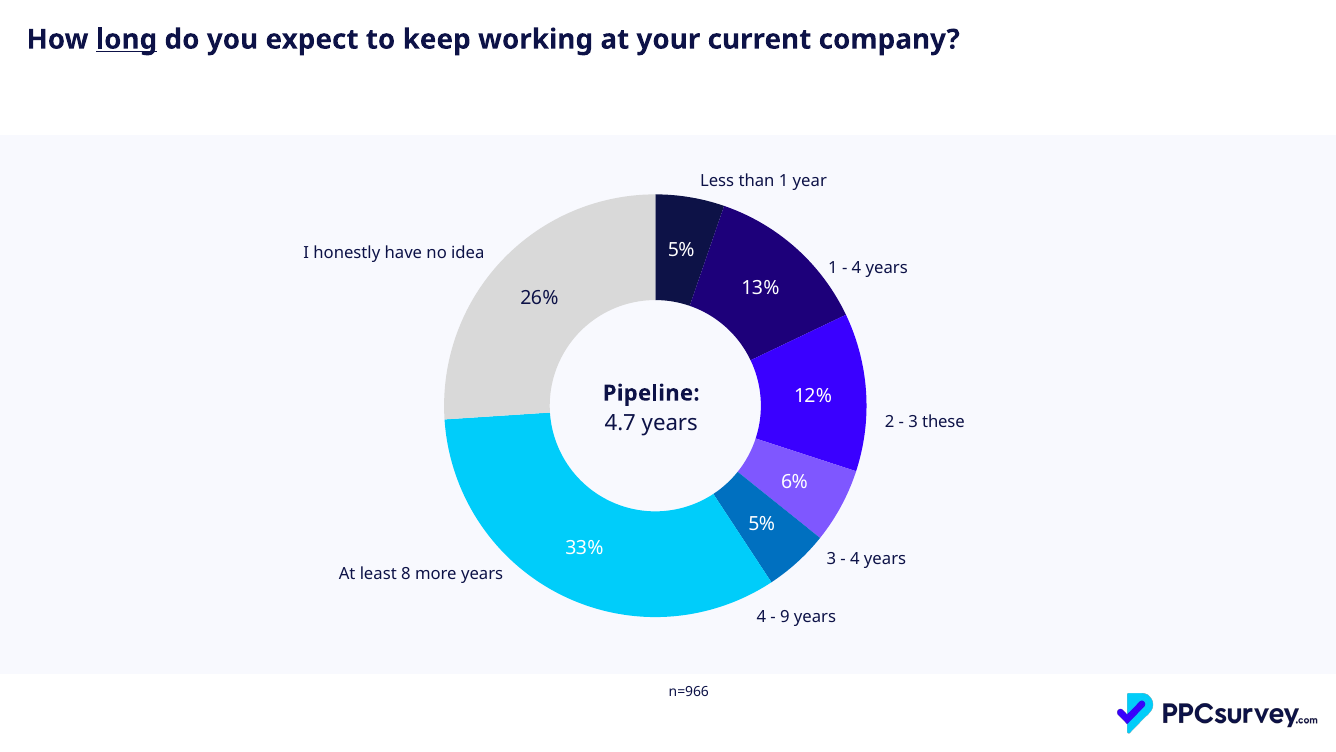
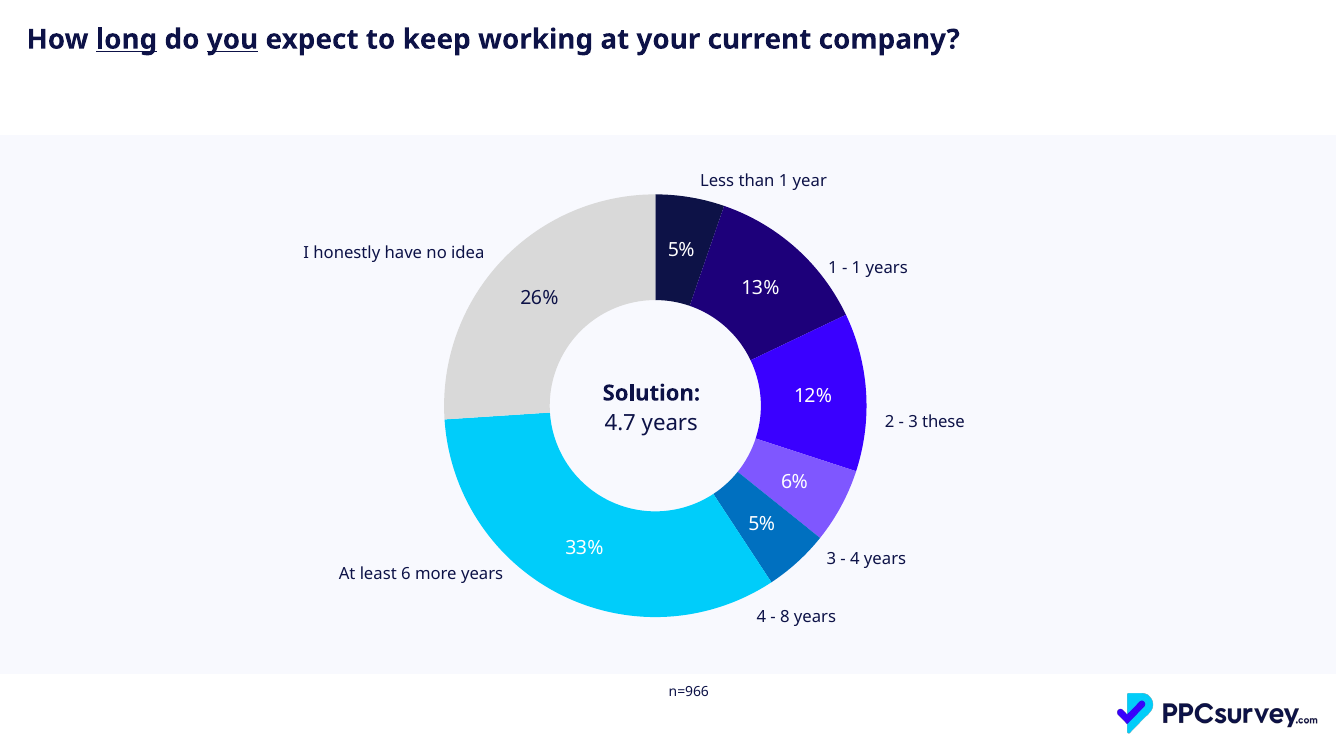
you underline: none -> present
4 at (857, 268): 4 -> 1
Pipeline: Pipeline -> Solution
8: 8 -> 6
9: 9 -> 8
